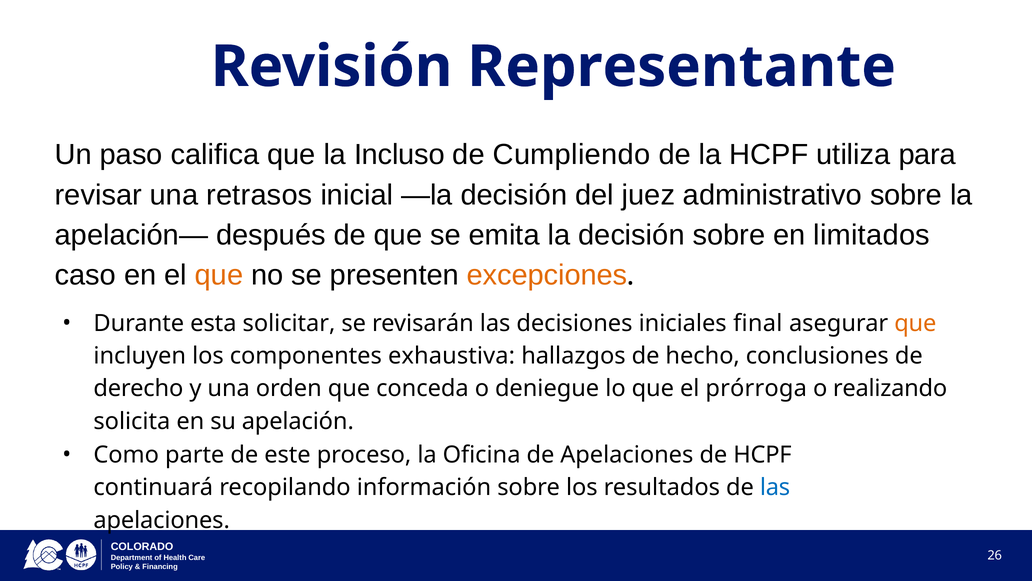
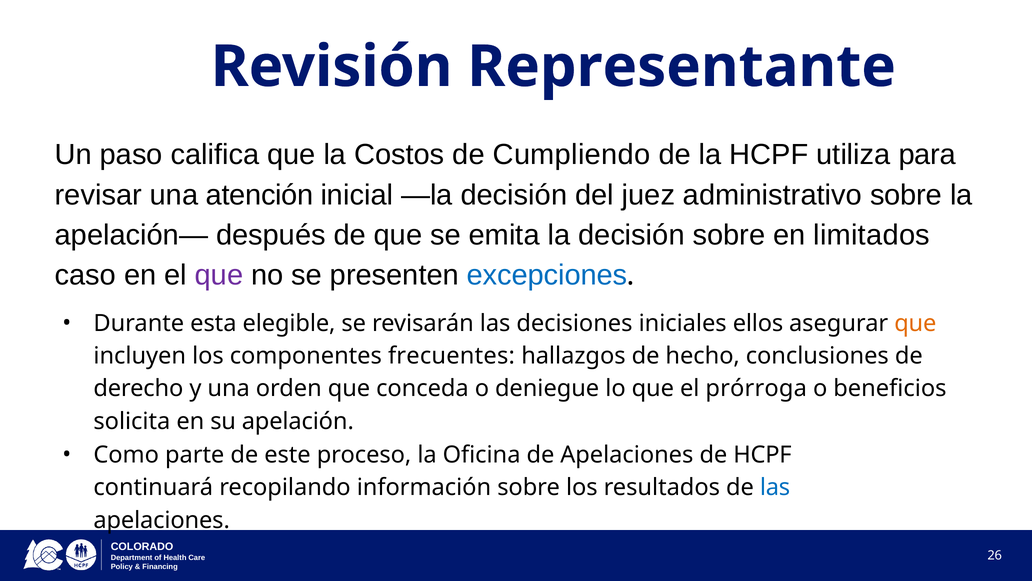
Incluso: Incluso -> Costos
retrasos: retrasos -> atención
que at (219, 275) colour: orange -> purple
excepciones colour: orange -> blue
solicitar: solicitar -> elegible
final: final -> ellos
exhaustiva: exhaustiva -> frecuentes
realizando: realizando -> beneficios
